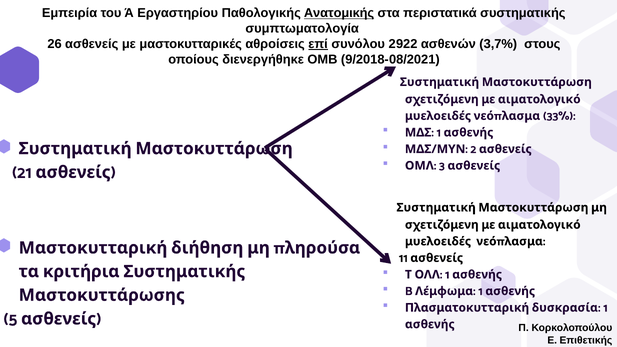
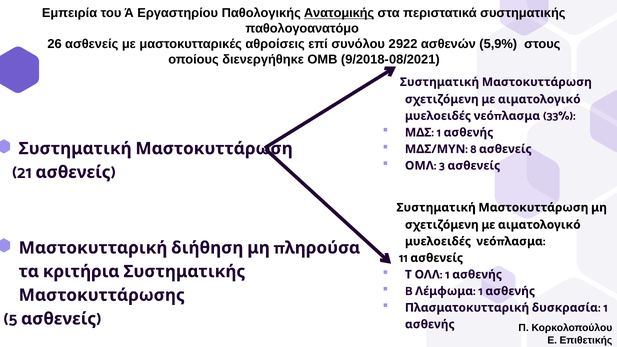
συμπτωματολογία: συμπτωματολογία -> παθολογοανατόμο
επί underline: present -> none
3,7%: 3,7% -> 5,9%
2: 2 -> 8
